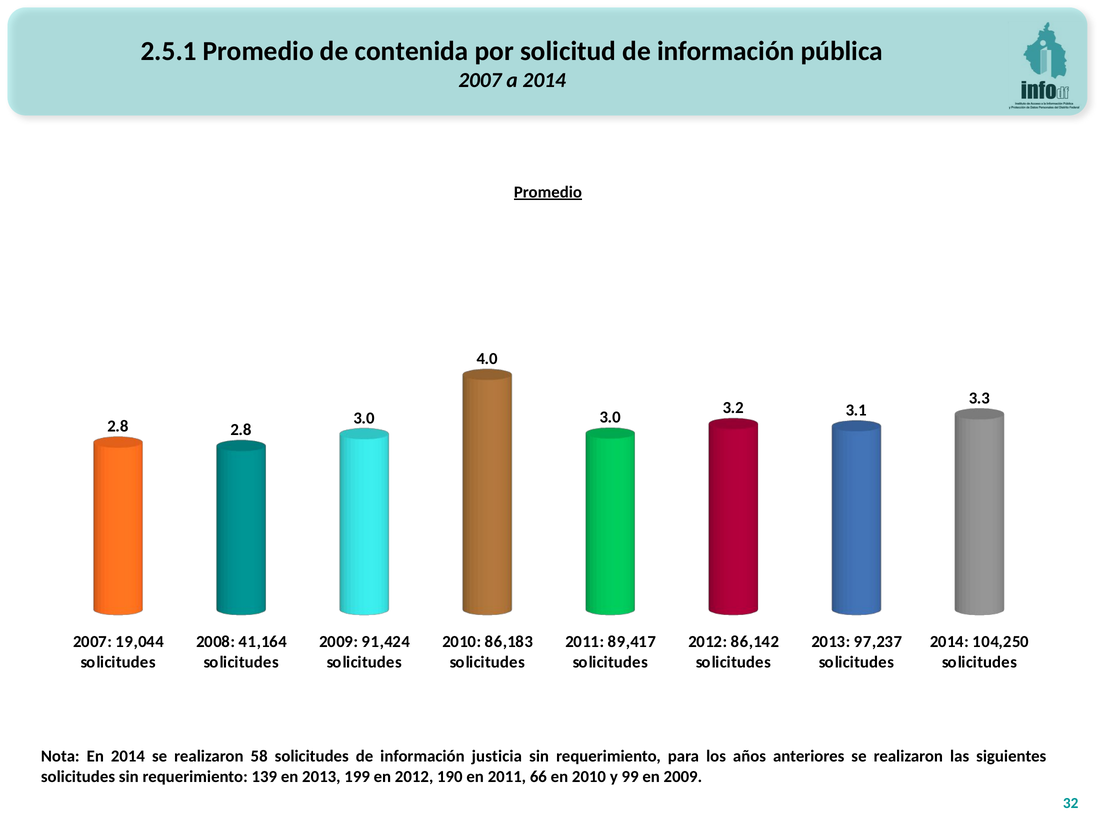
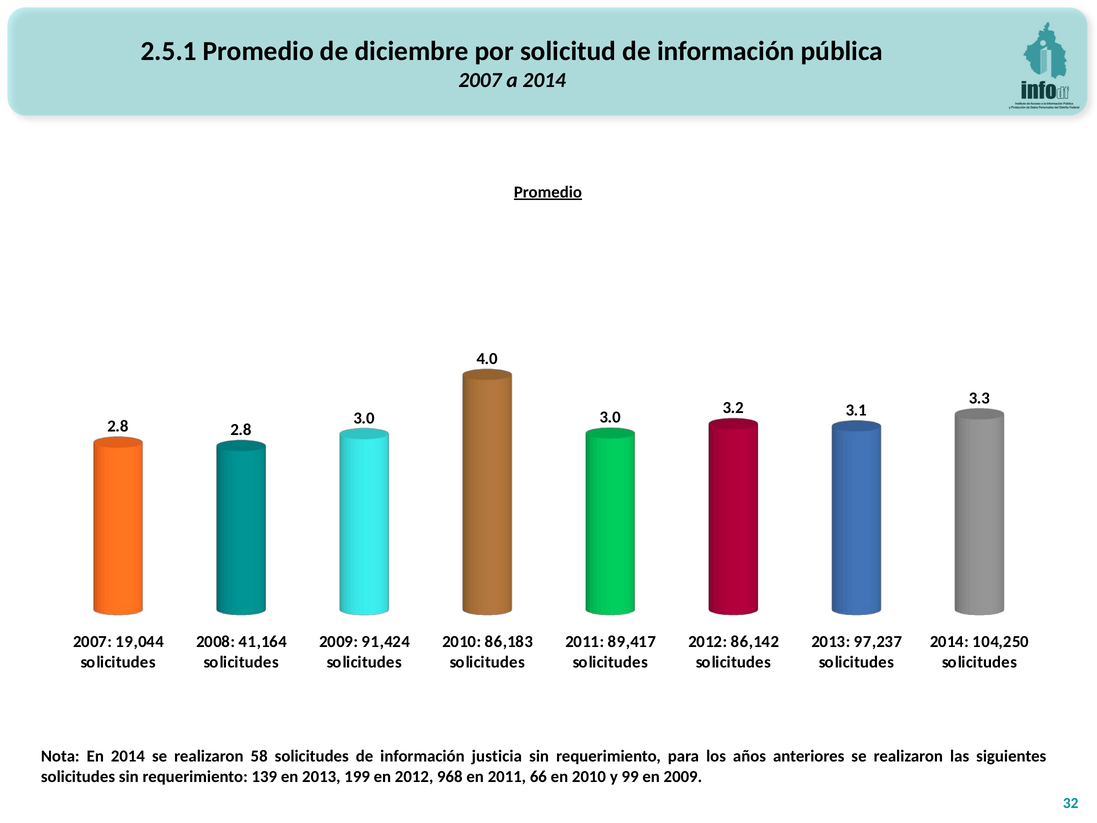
contenida: contenida -> diciembre
190: 190 -> 968
